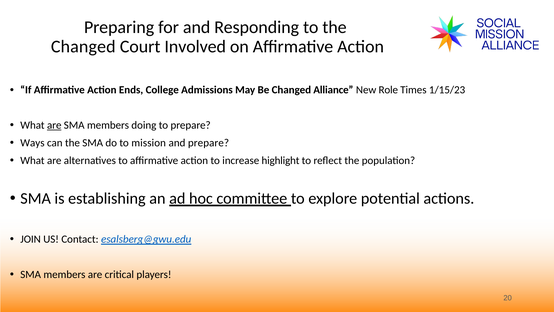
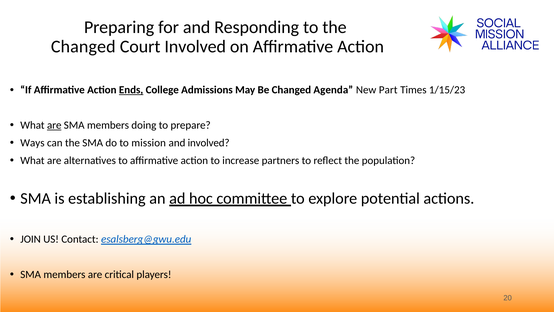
Ends underline: none -> present
Alliance: Alliance -> Agenda
Role: Role -> Part
and prepare: prepare -> involved
highlight: highlight -> partners
